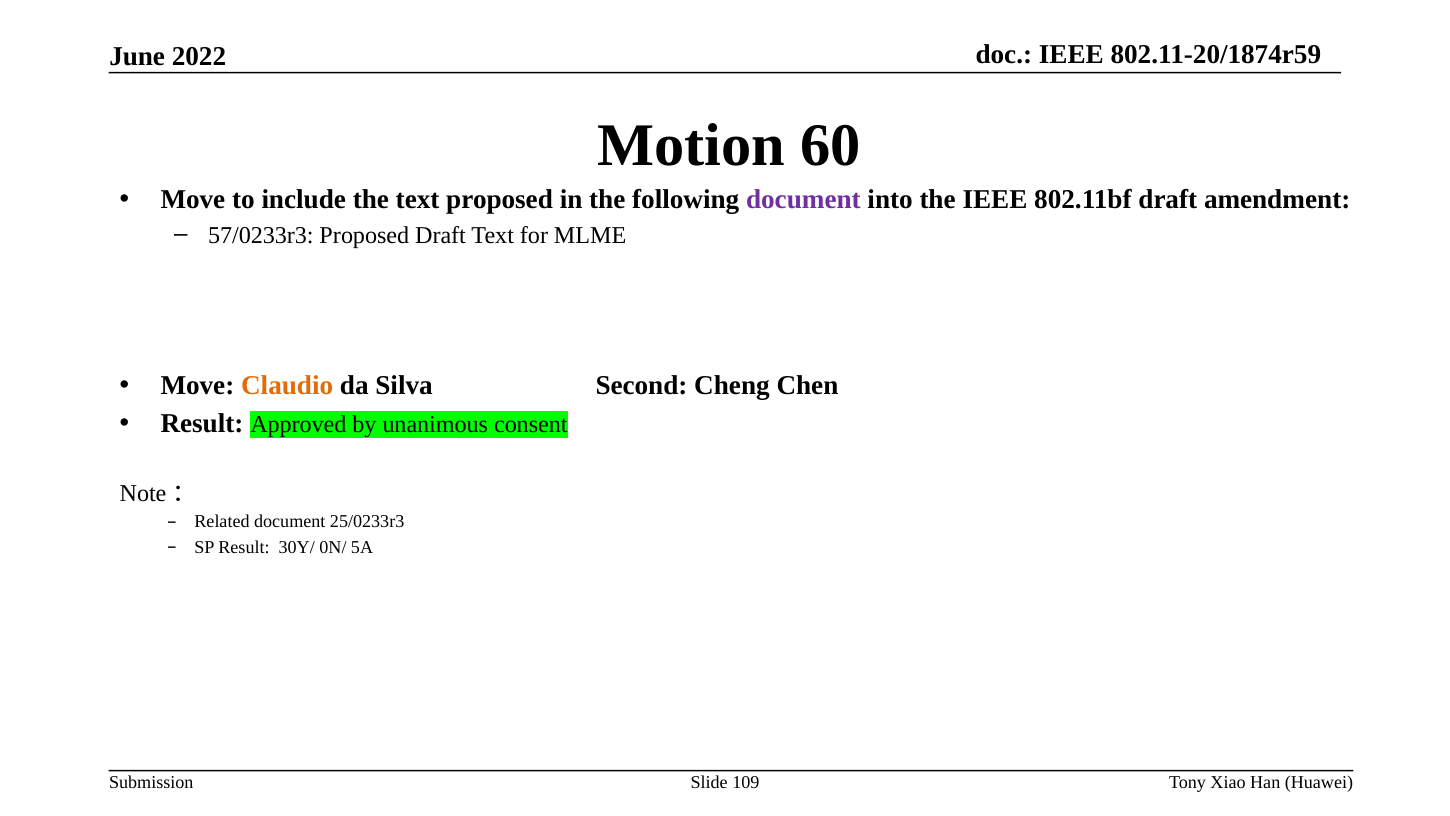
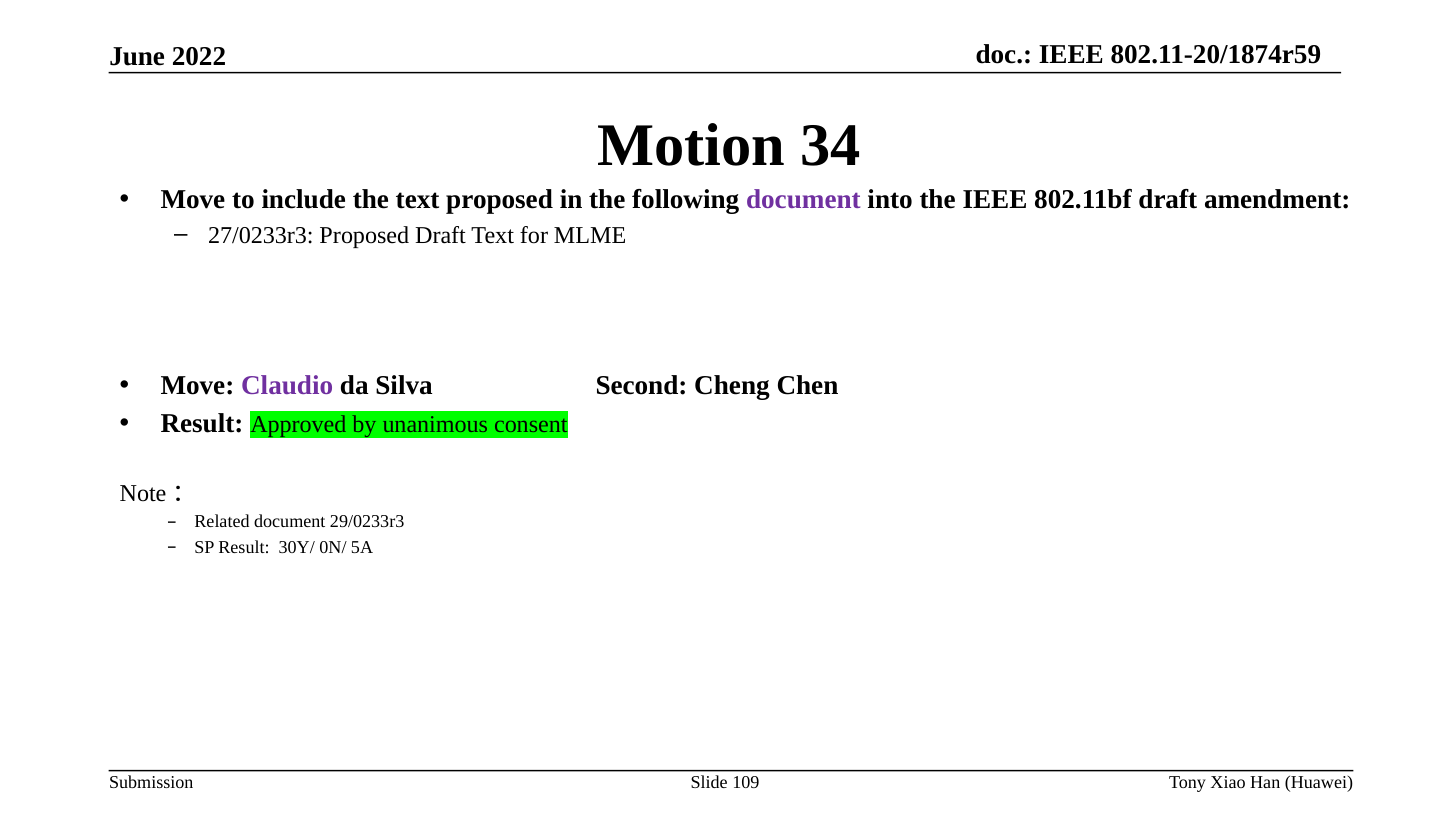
60: 60 -> 34
57/0233r3: 57/0233r3 -> 27/0233r3
Claudio colour: orange -> purple
25/0233r3: 25/0233r3 -> 29/0233r3
